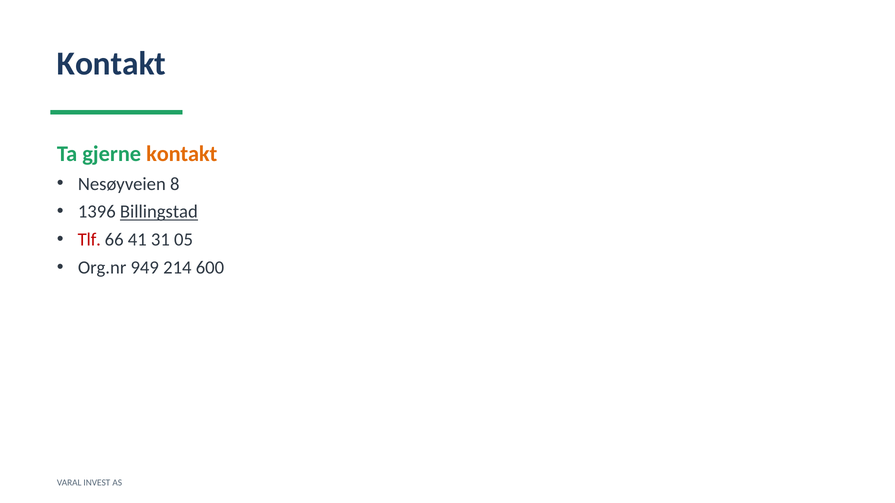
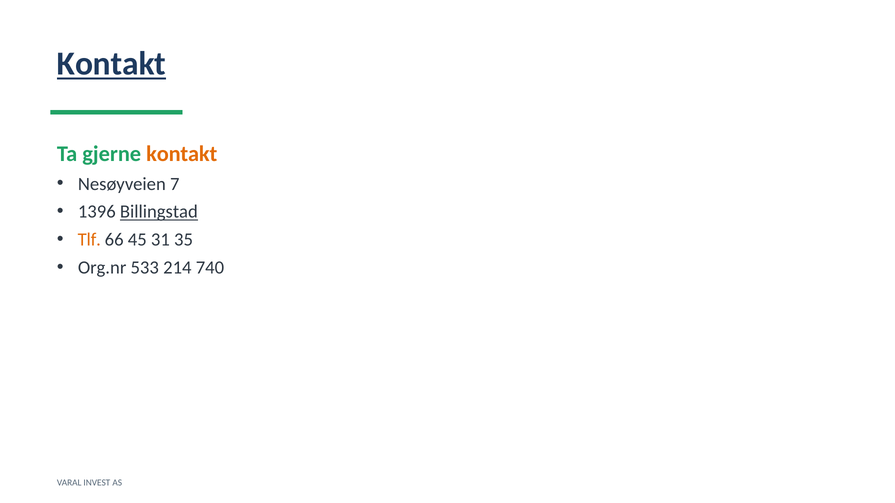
Kontakt at (111, 64) underline: none -> present
8: 8 -> 7
Tlf colour: red -> orange
41: 41 -> 45
05: 05 -> 35
949: 949 -> 533
600: 600 -> 740
